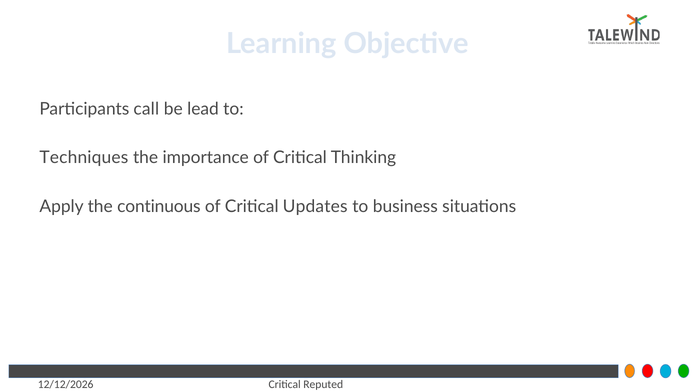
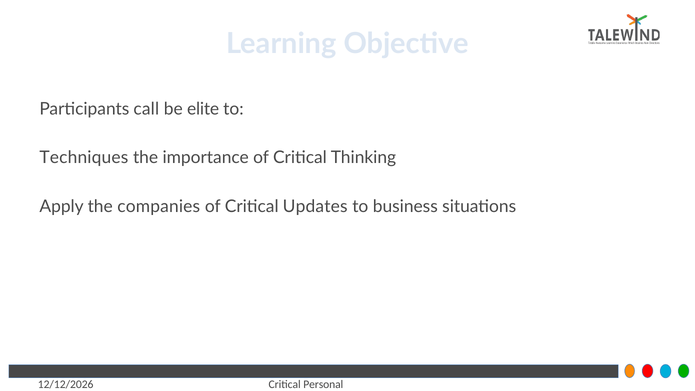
lead: lead -> elite
continuous: continuous -> companies
Reputed: Reputed -> Personal
